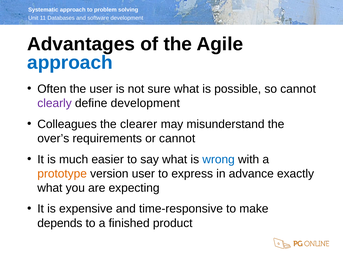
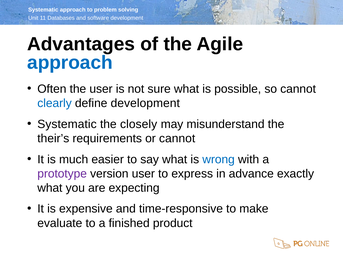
clearly colour: purple -> blue
Colleagues at (67, 124): Colleagues -> Systematic
clearer: clearer -> closely
over’s: over’s -> their’s
prototype colour: orange -> purple
depends: depends -> evaluate
